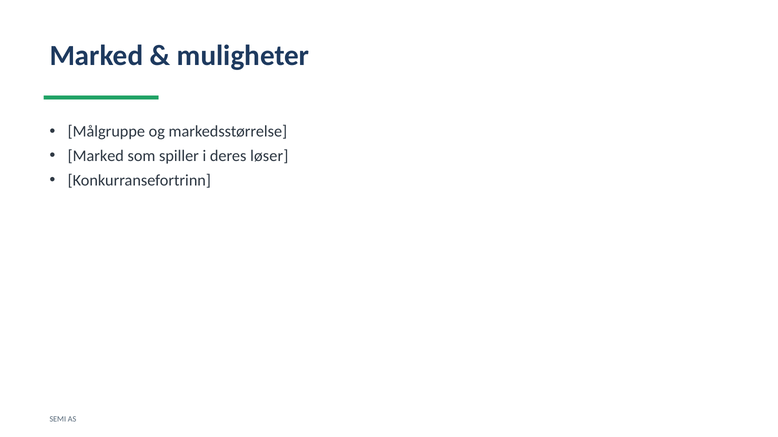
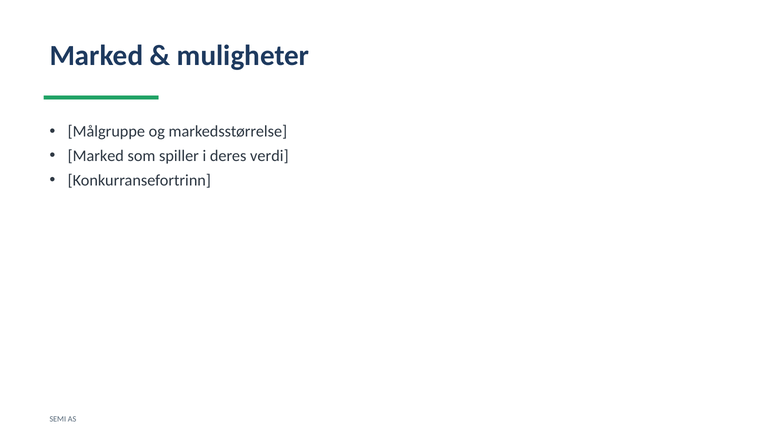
løser: løser -> verdi
